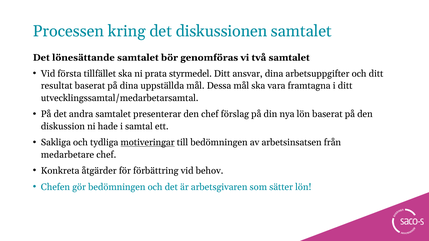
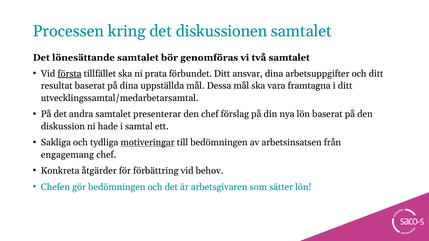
första underline: none -> present
styrmedel: styrmedel -> förbundet
medarbetare: medarbetare -> engagemang
